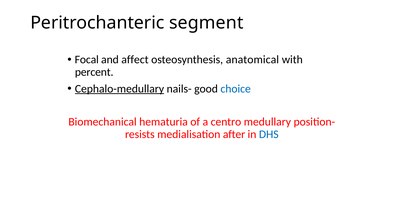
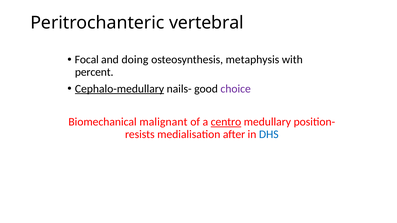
segment: segment -> vertebral
affect: affect -> doing
anatomical: anatomical -> metaphysis
choice colour: blue -> purple
hematuria: hematuria -> malignant
centro underline: none -> present
